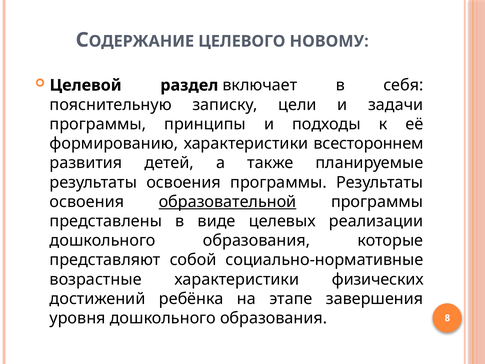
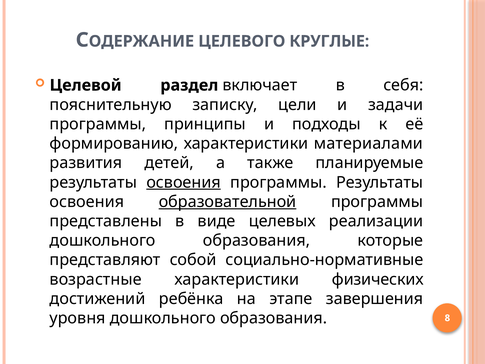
НОВОМУ: НОВОМУ -> КРУГЛЫЕ
всестороннем: всестороннем -> материалами
освоения at (184, 182) underline: none -> present
